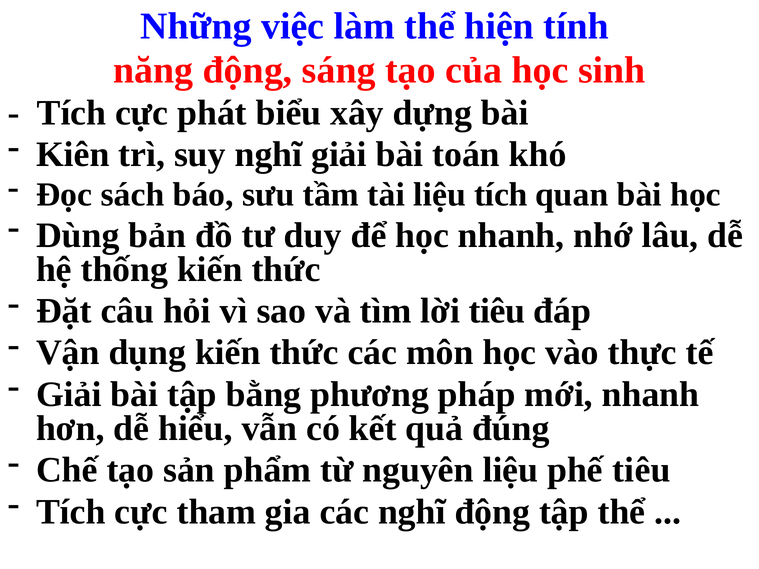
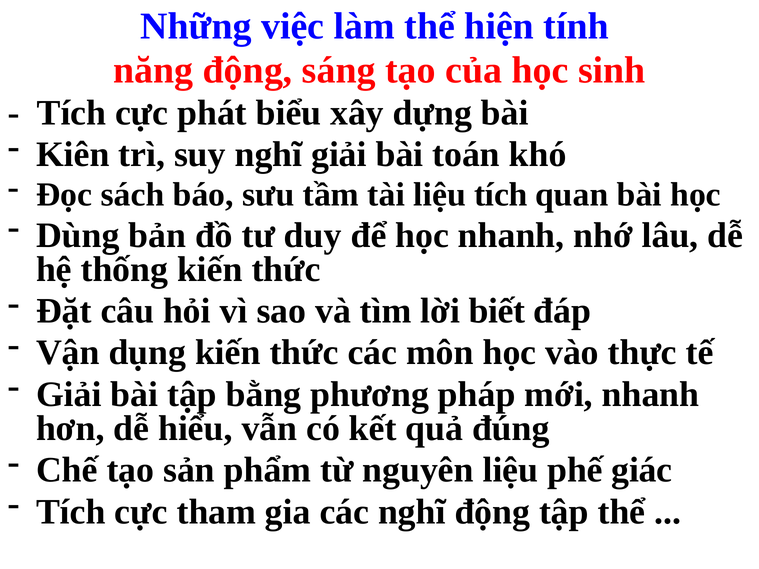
lời tiêu: tiêu -> biết
phế tiêu: tiêu -> giác
